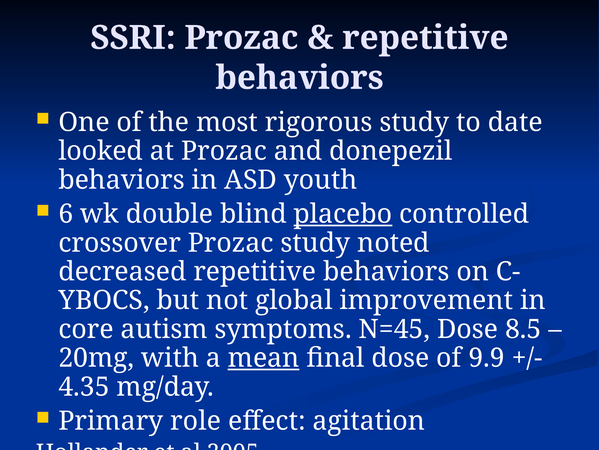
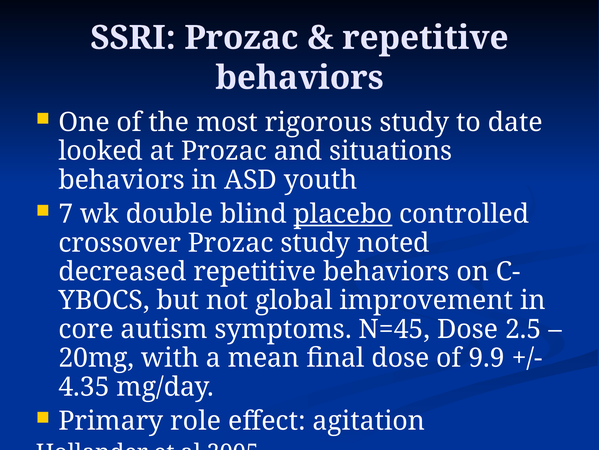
donepezil: donepezil -> situations
6: 6 -> 7
8.5: 8.5 -> 2.5
mean underline: present -> none
